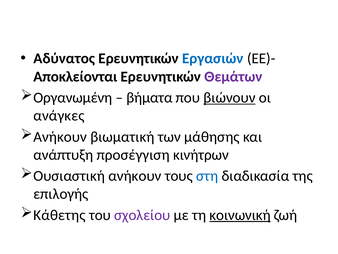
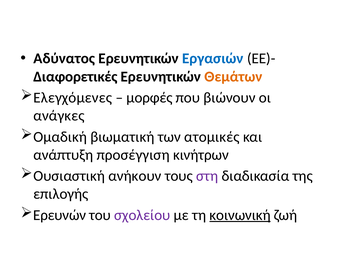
Αποκλείονται: Αποκλείονται -> Διαφορετικές
Θεμάτων colour: purple -> orange
Οργανωμένη: Οργανωμένη -> Ελεγχόμενες
βήματα: βήματα -> μορφές
βιώνουν underline: present -> none
Ανήκουν at (60, 137): Ανήκουν -> Ομαδική
μάθησης: μάθησης -> ατομικές
στη colour: blue -> purple
Κάθετης: Κάθετης -> Ερευνών
